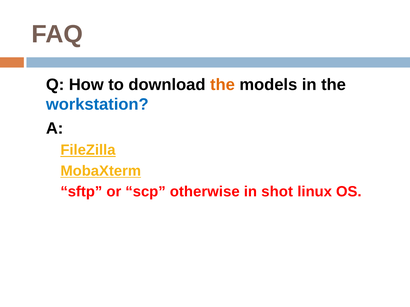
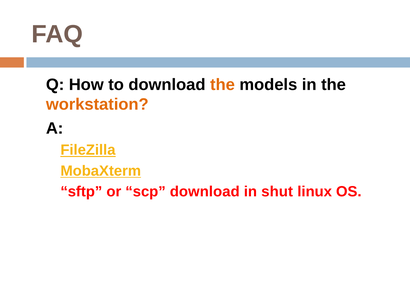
workstation colour: blue -> orange
scp otherwise: otherwise -> download
shot: shot -> shut
